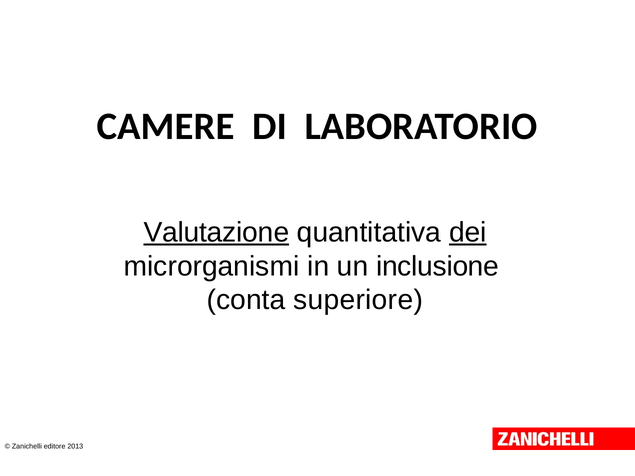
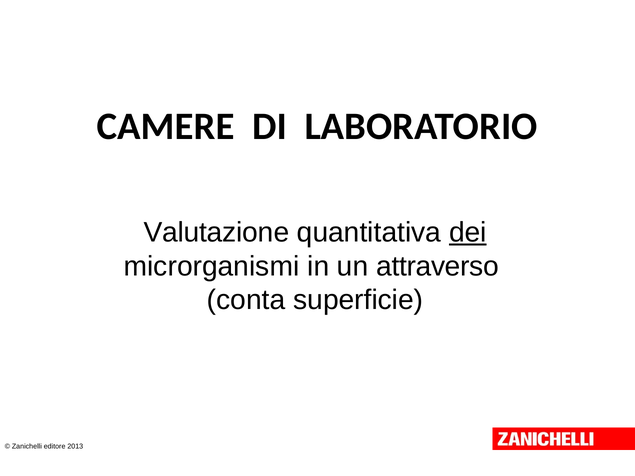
Valutazione underline: present -> none
inclusione: inclusione -> attraverso
superiore: superiore -> superficie
